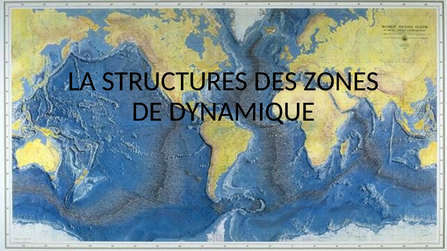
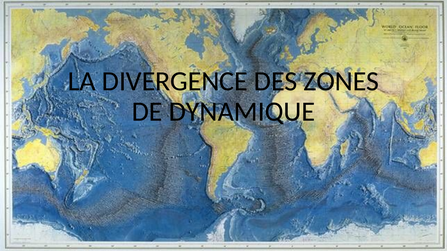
STRUCTURES: STRUCTURES -> DIVERGENCE
